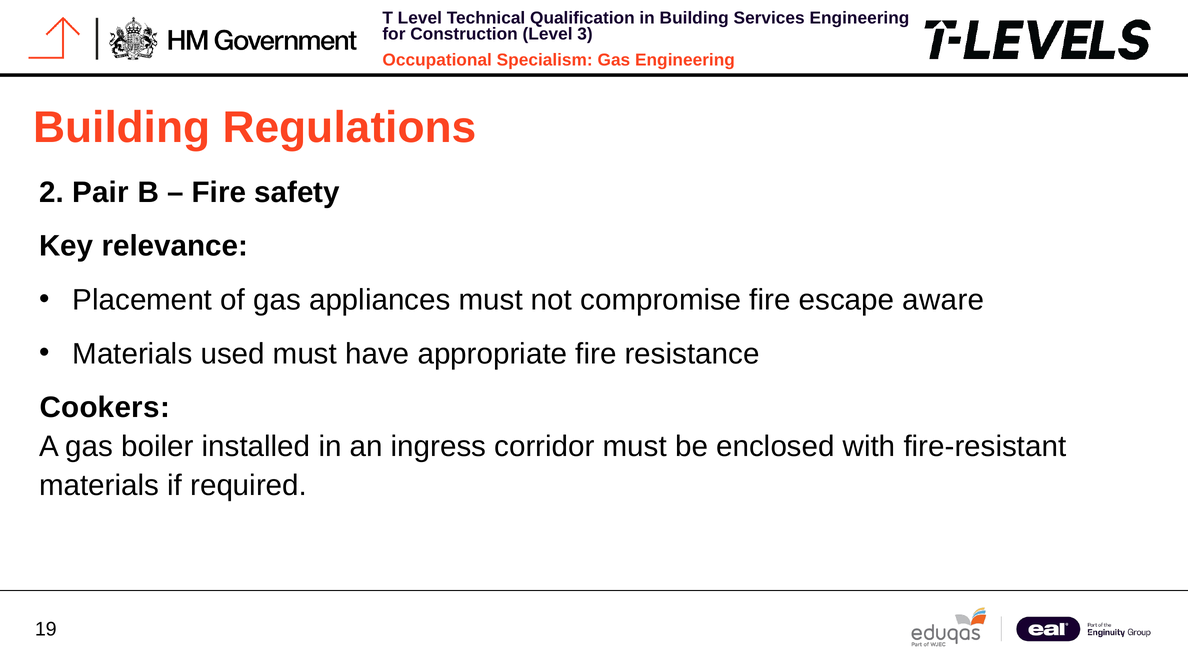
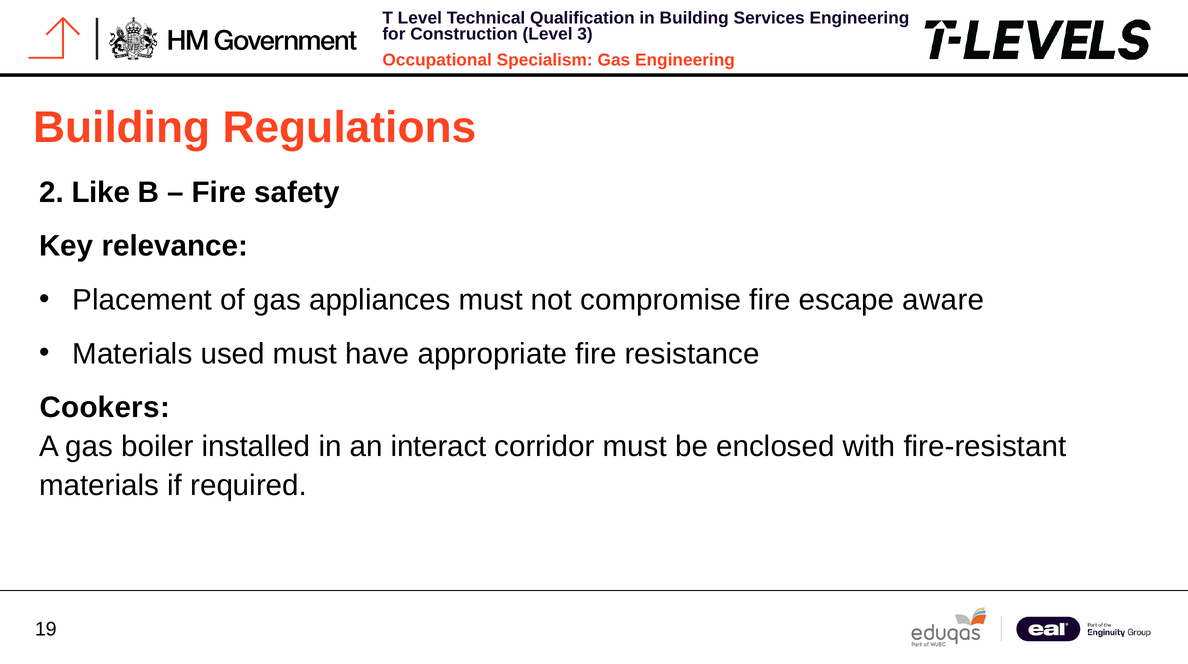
Pair: Pair -> Like
ingress: ingress -> interact
